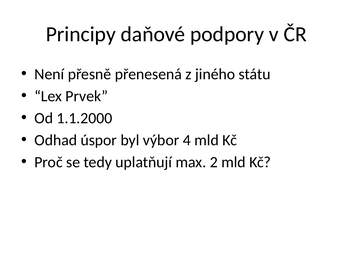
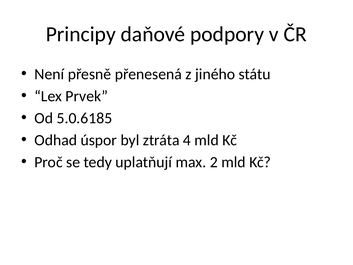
1.1.2000: 1.1.2000 -> 5.0.6185
výbor: výbor -> ztráta
